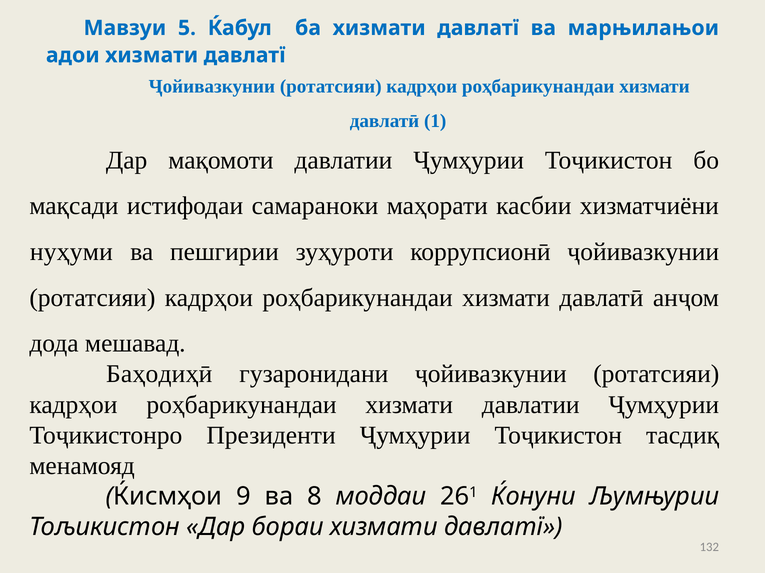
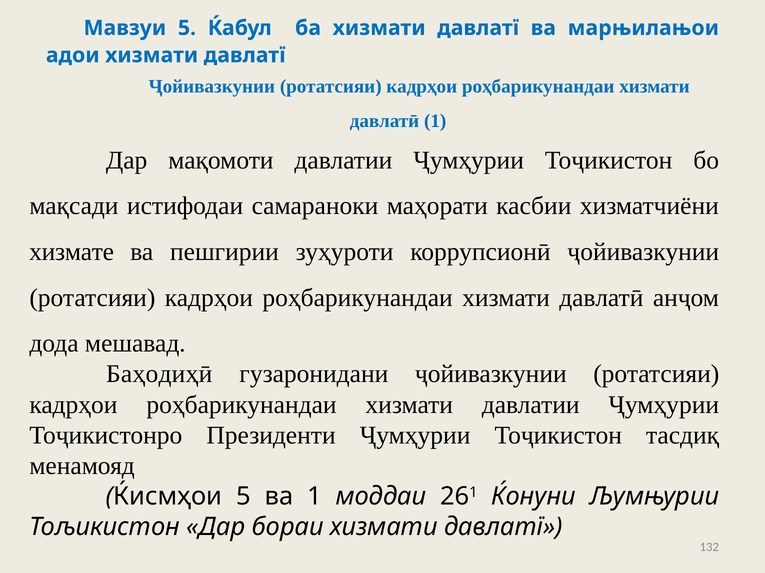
нуҳуми: нуҳуми -> хизмате
Ќисмҳои 9: 9 -> 5
ва 8: 8 -> 1
